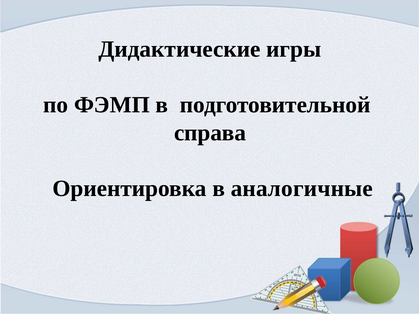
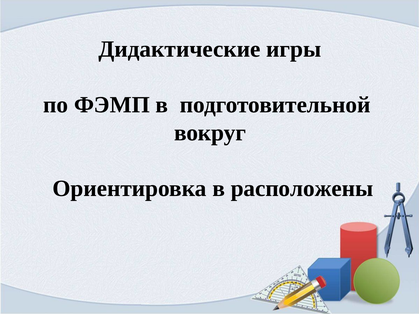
справа: справа -> вокруг
аналогичные: аналогичные -> расположены
